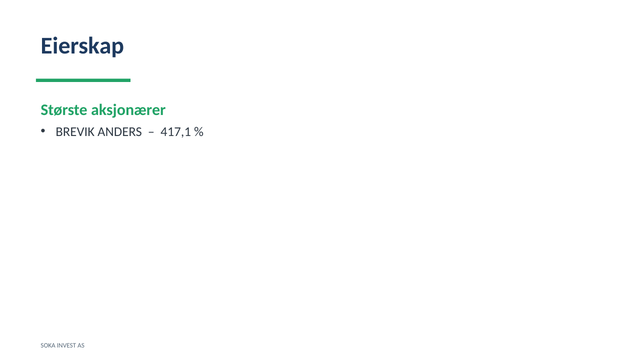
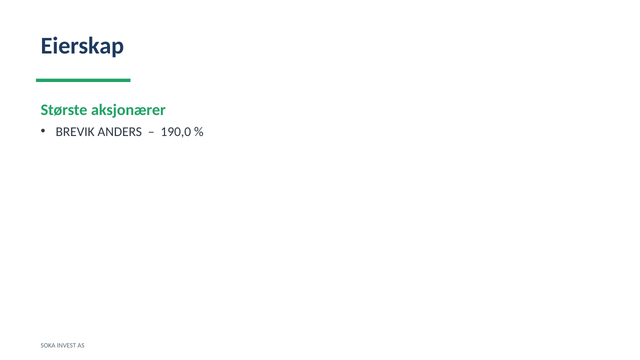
417,1: 417,1 -> 190,0
